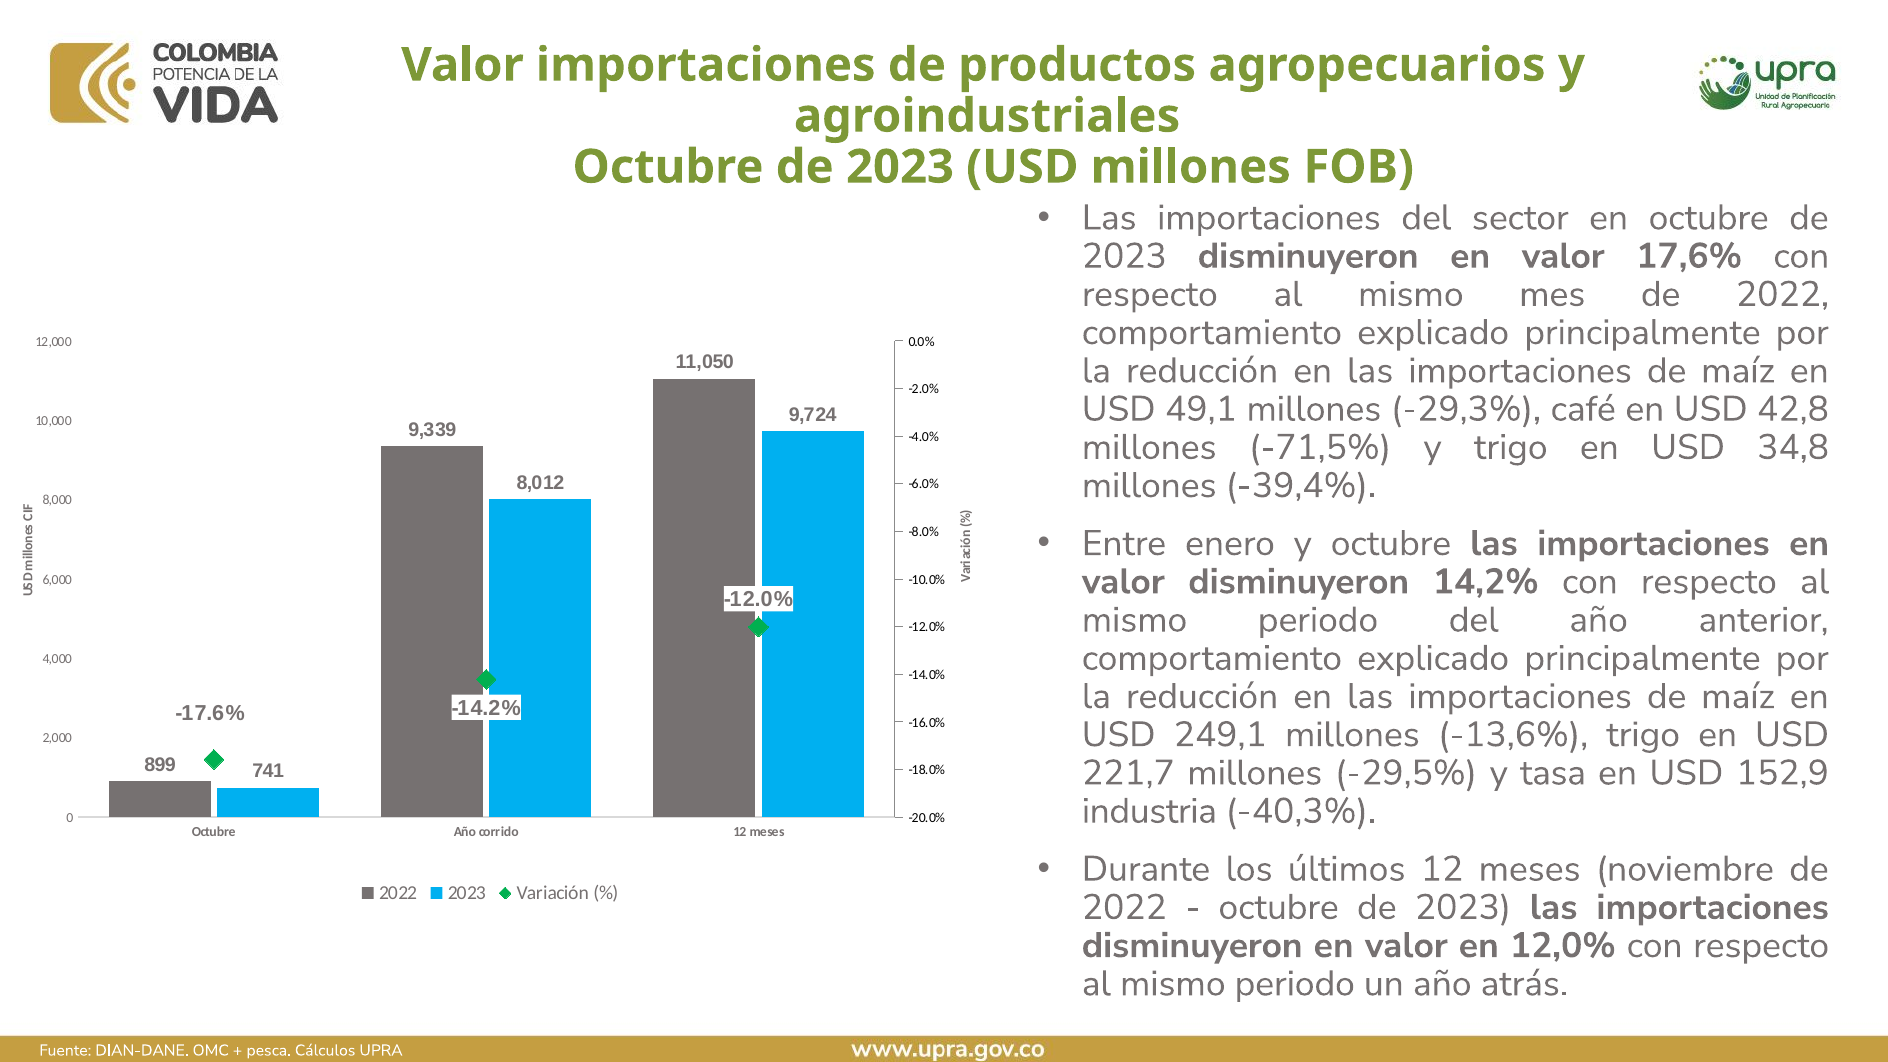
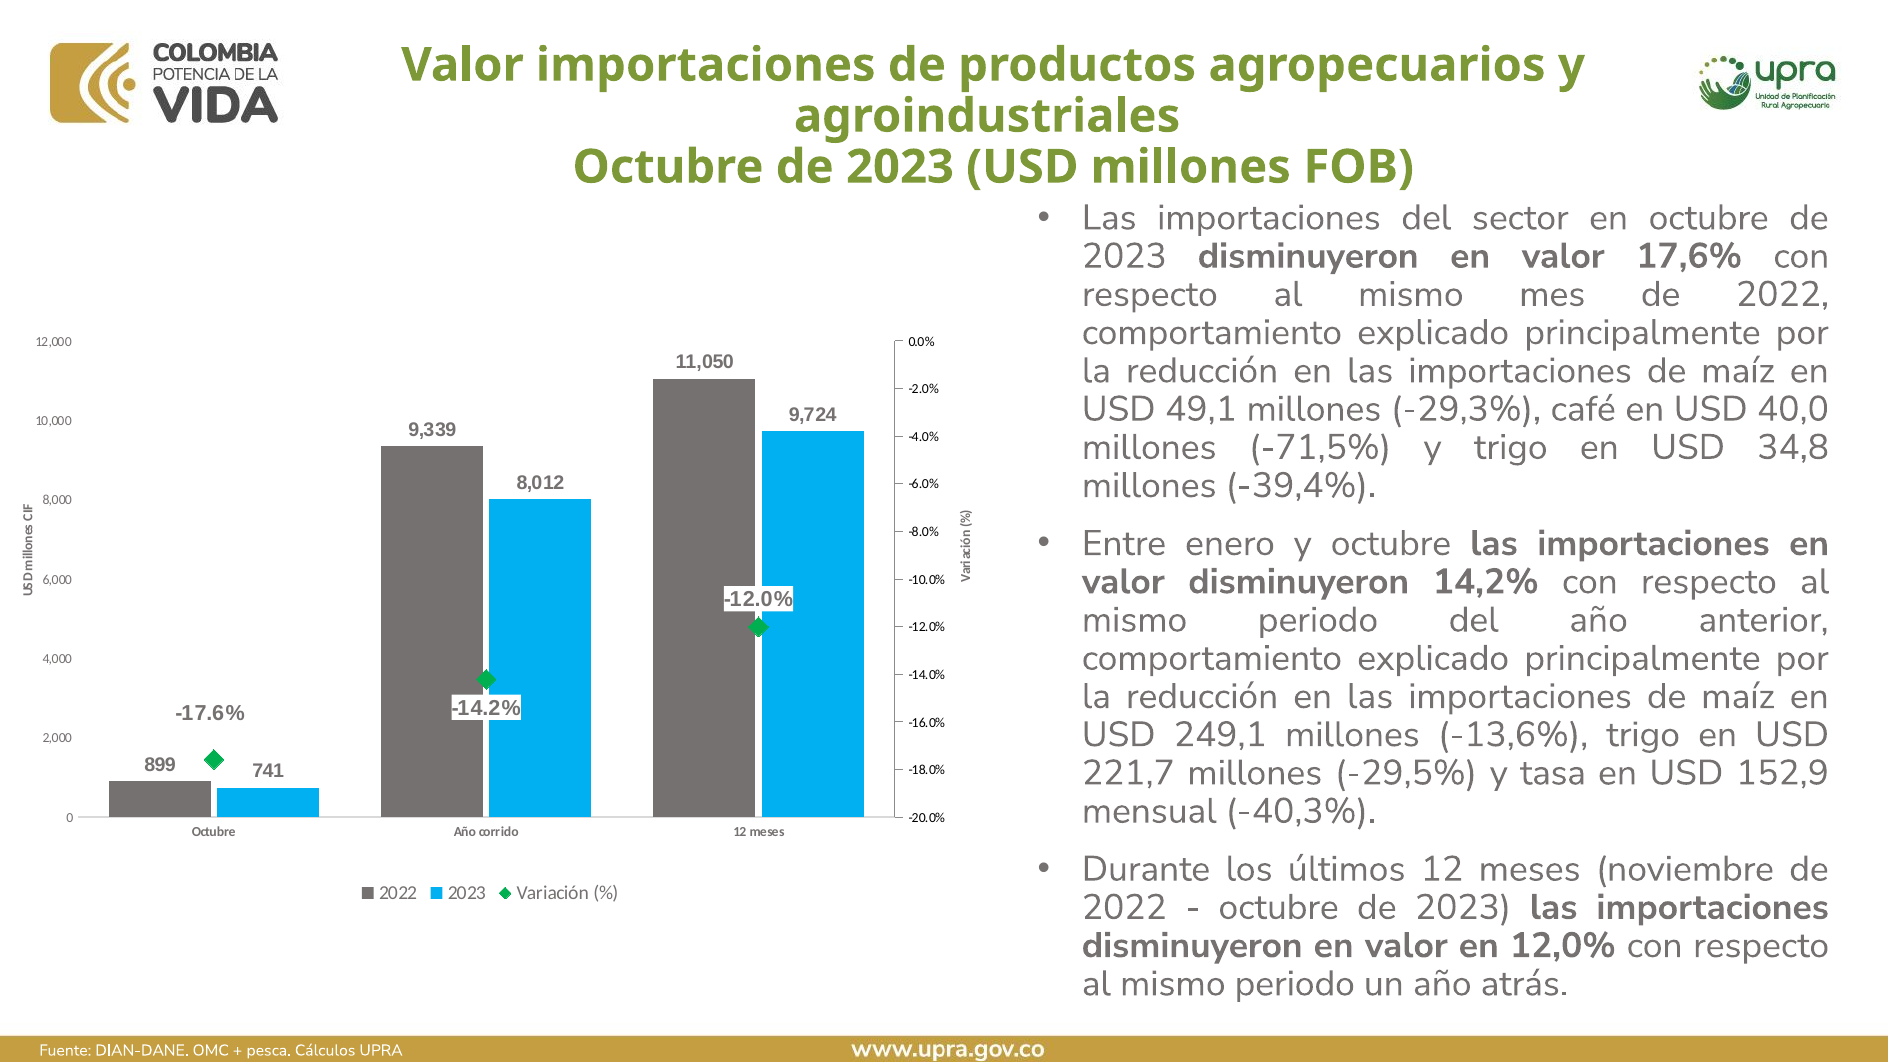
42,8: 42,8 -> 40,0
industria: industria -> mensual
